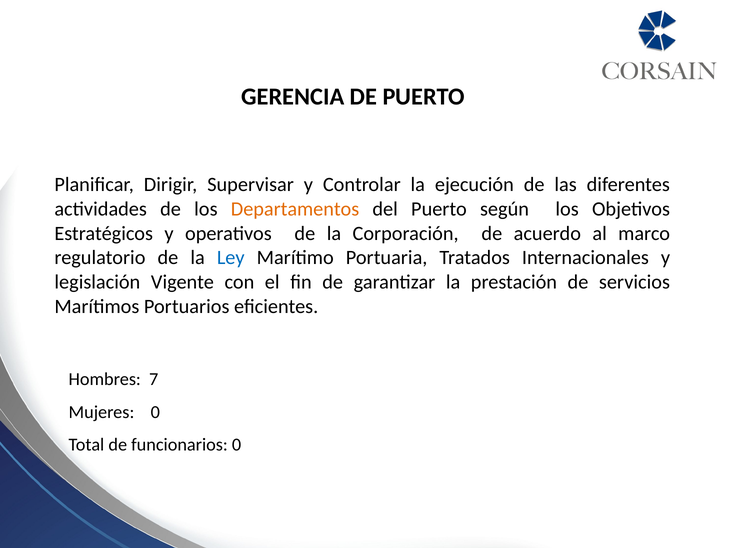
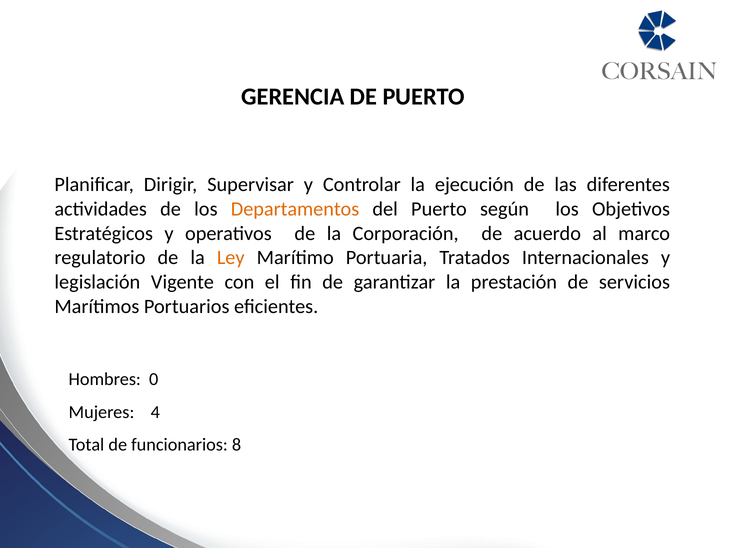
Ley colour: blue -> orange
7: 7 -> 0
Mujeres 0: 0 -> 4
funcionarios 0: 0 -> 8
